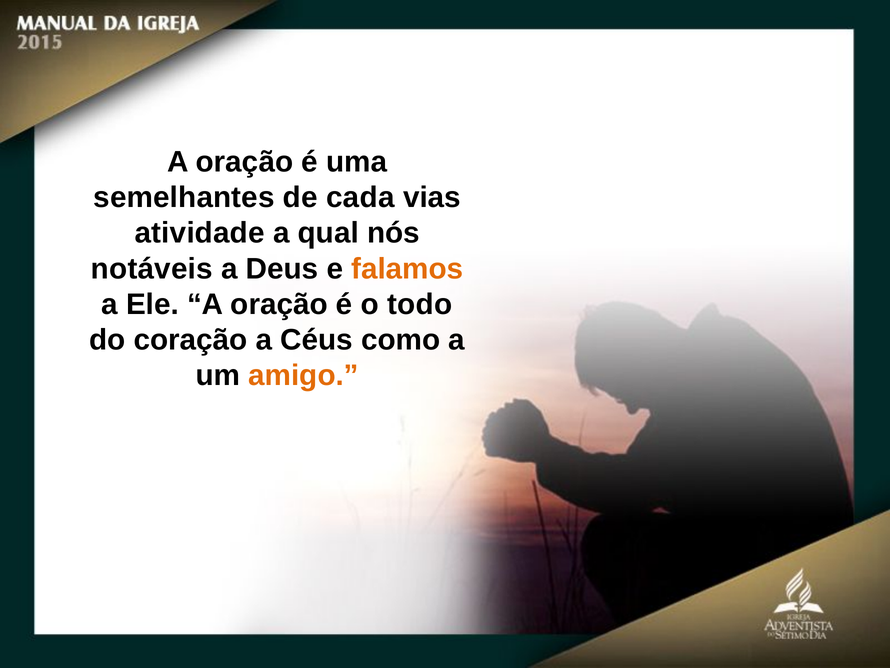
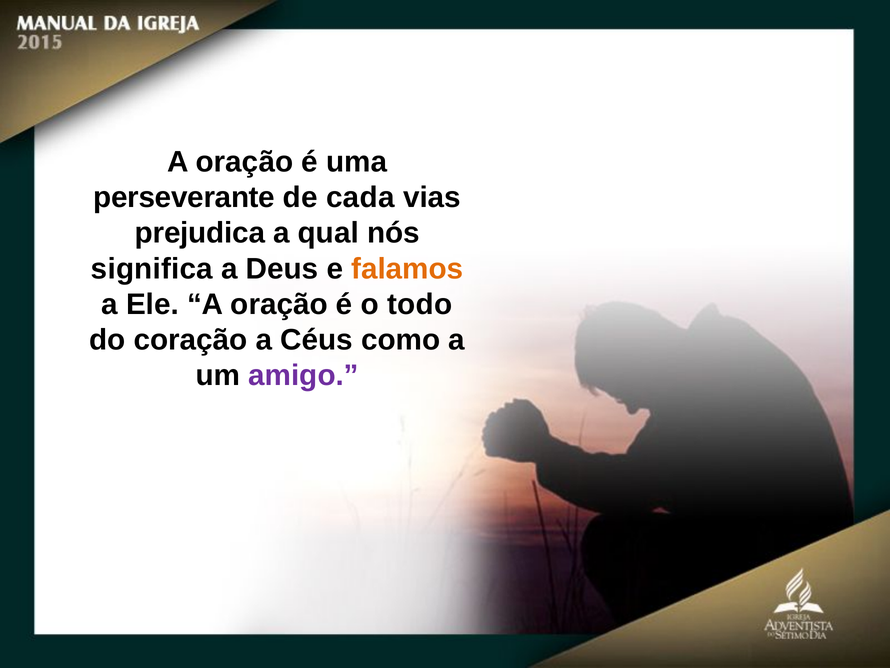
semelhantes: semelhantes -> perseverante
atividade: atividade -> prejudica
notáveis: notáveis -> significa
amigo colour: orange -> purple
